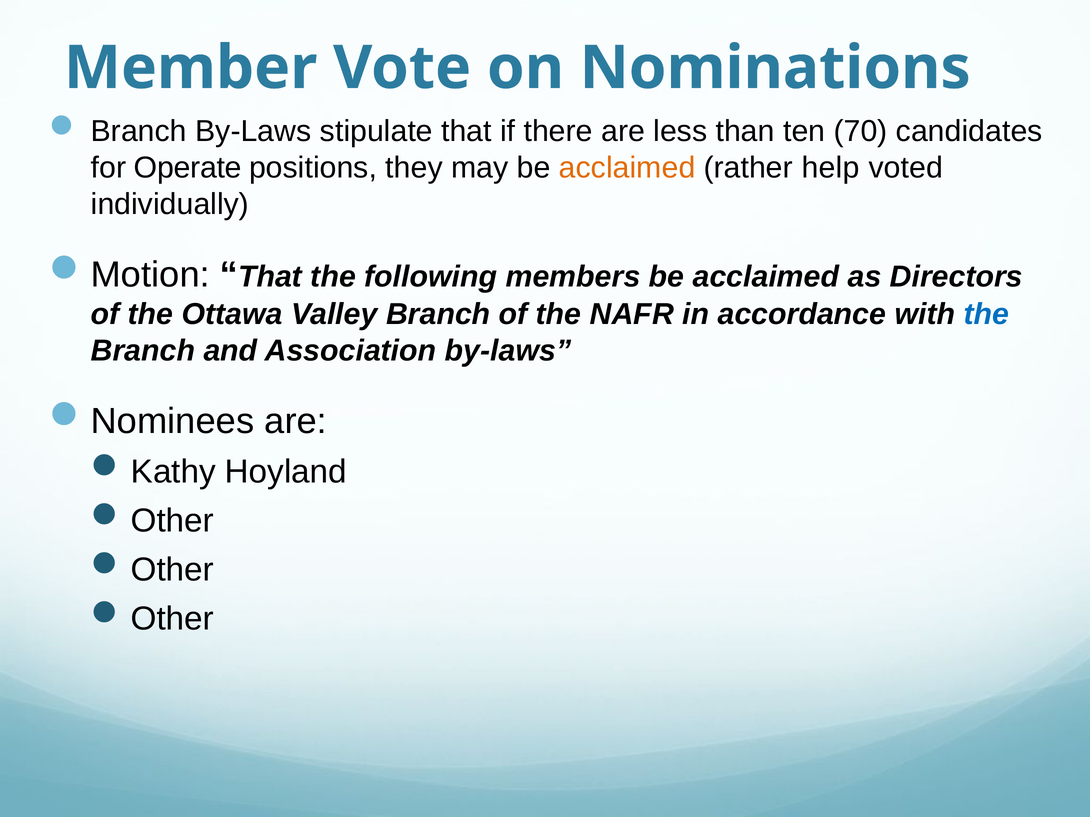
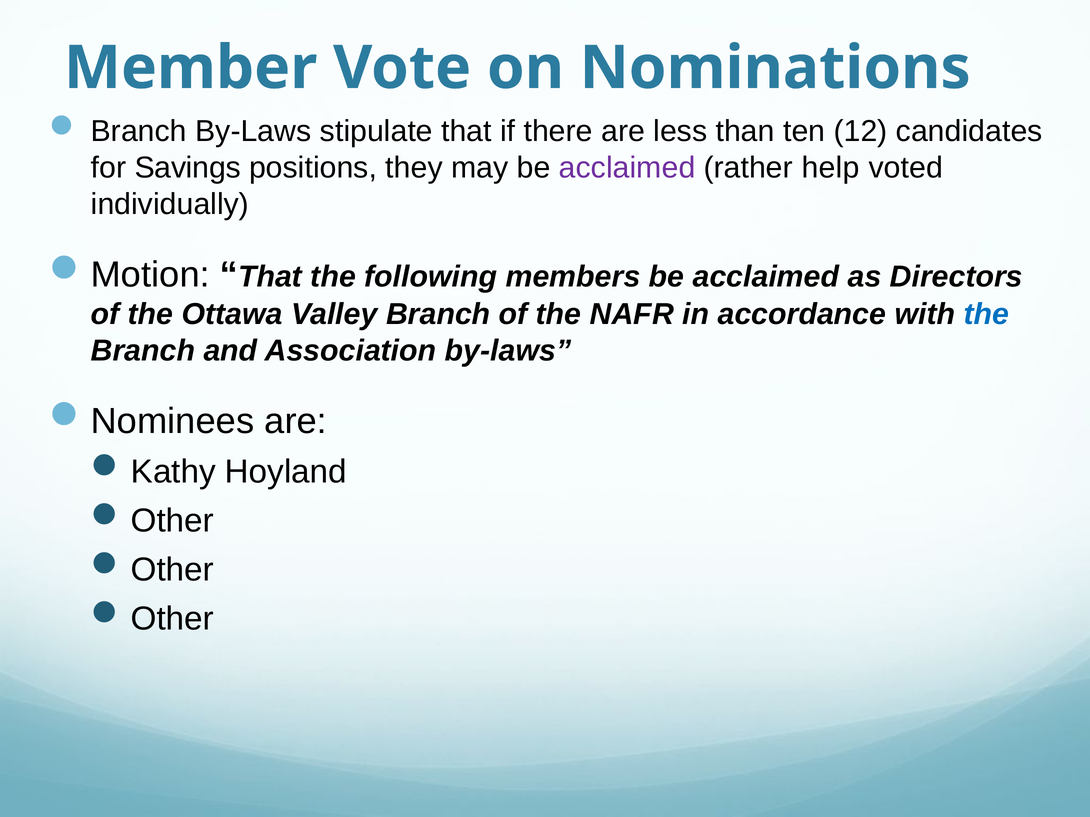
70: 70 -> 12
Operate: Operate -> Savings
acclaimed at (627, 168) colour: orange -> purple
